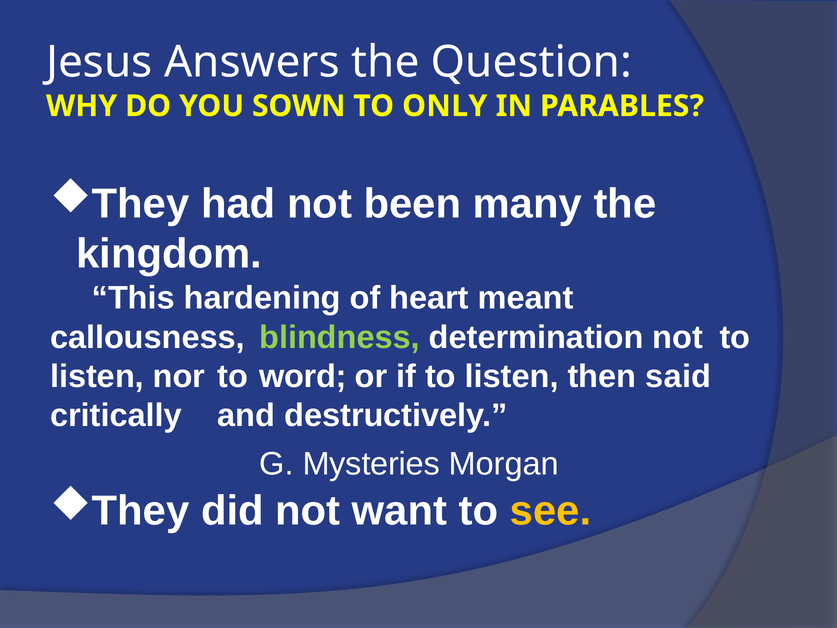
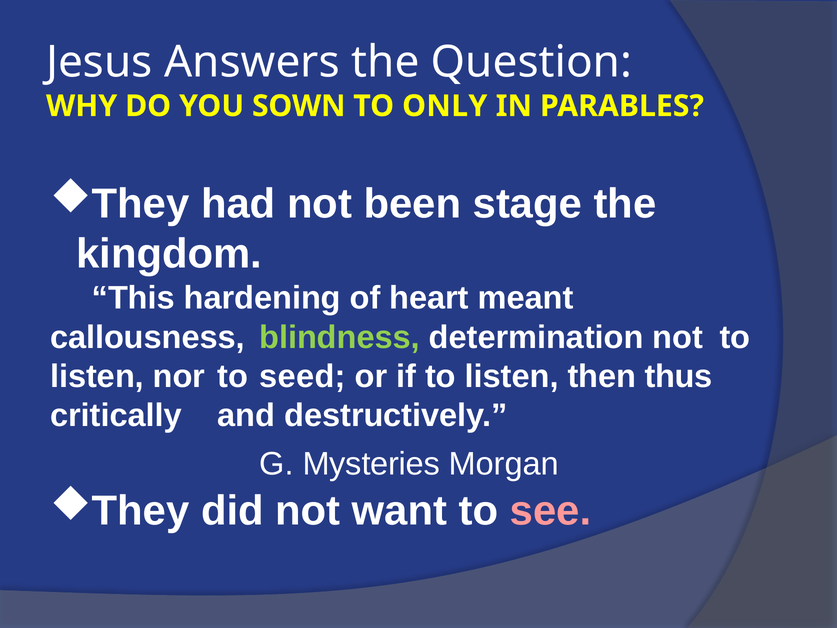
many: many -> stage
word: word -> seed
said: said -> thus
see colour: yellow -> pink
